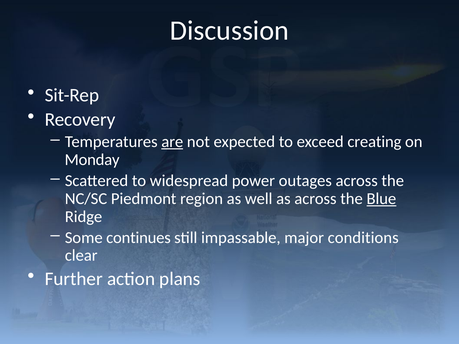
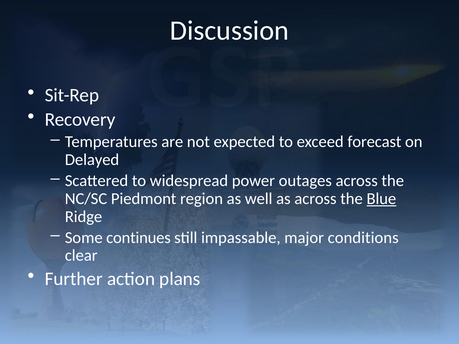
are underline: present -> none
creating: creating -> forecast
Monday: Monday -> Delayed
